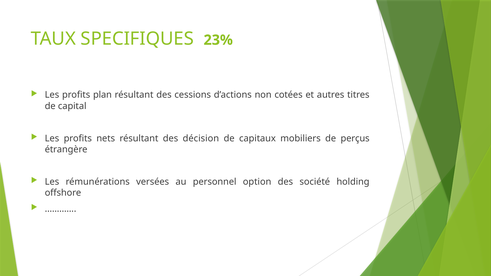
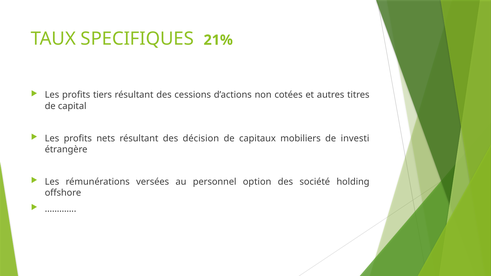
23%: 23% -> 21%
plan: plan -> tiers
perçus: perçus -> investi
